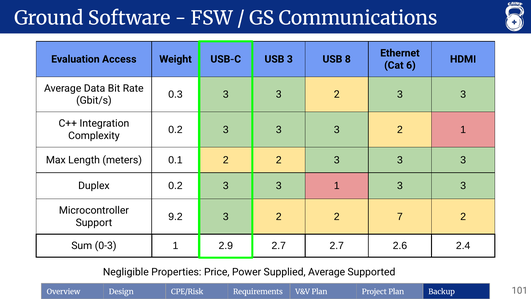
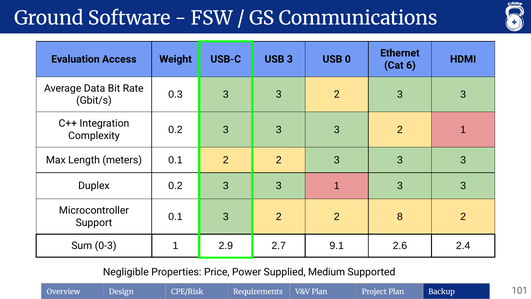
8: 8 -> 0
9.2 at (175, 216): 9.2 -> 0.1
7: 7 -> 8
2.7 2.7: 2.7 -> 9.1
Supplied Average: Average -> Medium
